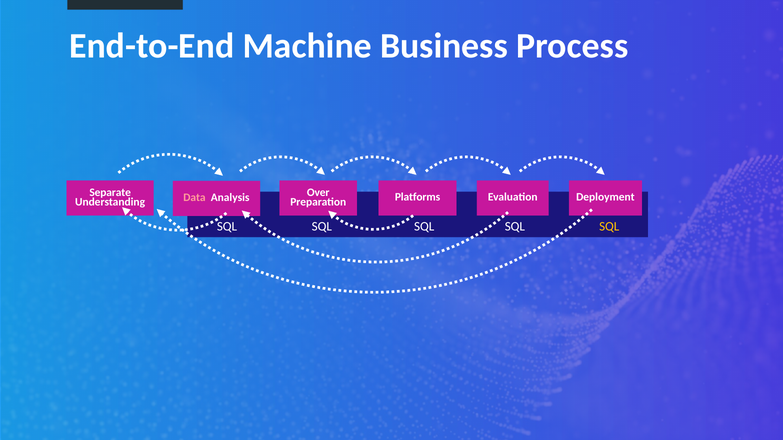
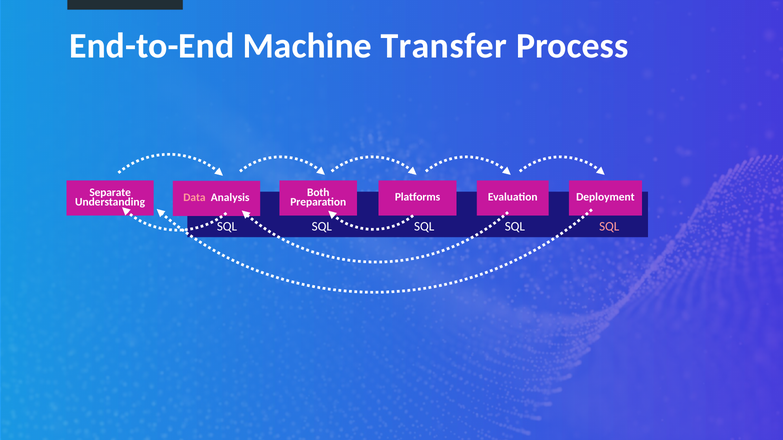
Business: Business -> Transfer
Over: Over -> Both
SQL at (609, 227) colour: yellow -> pink
